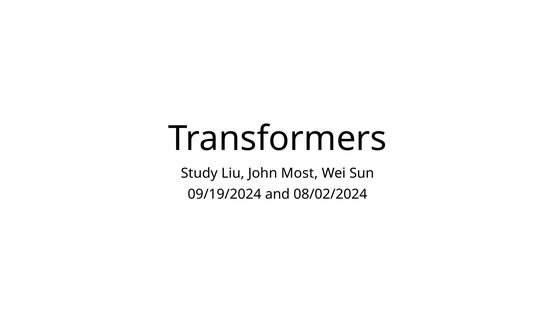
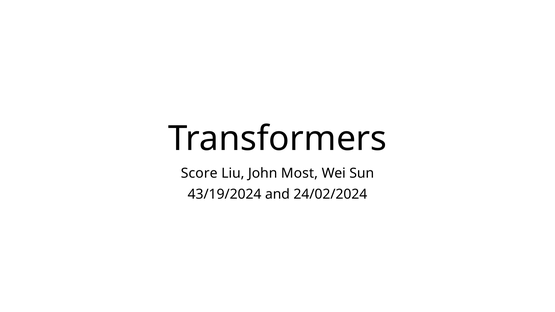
Study: Study -> Score
09/19/2024: 09/19/2024 -> 43/19/2024
08/02/2024: 08/02/2024 -> 24/02/2024
